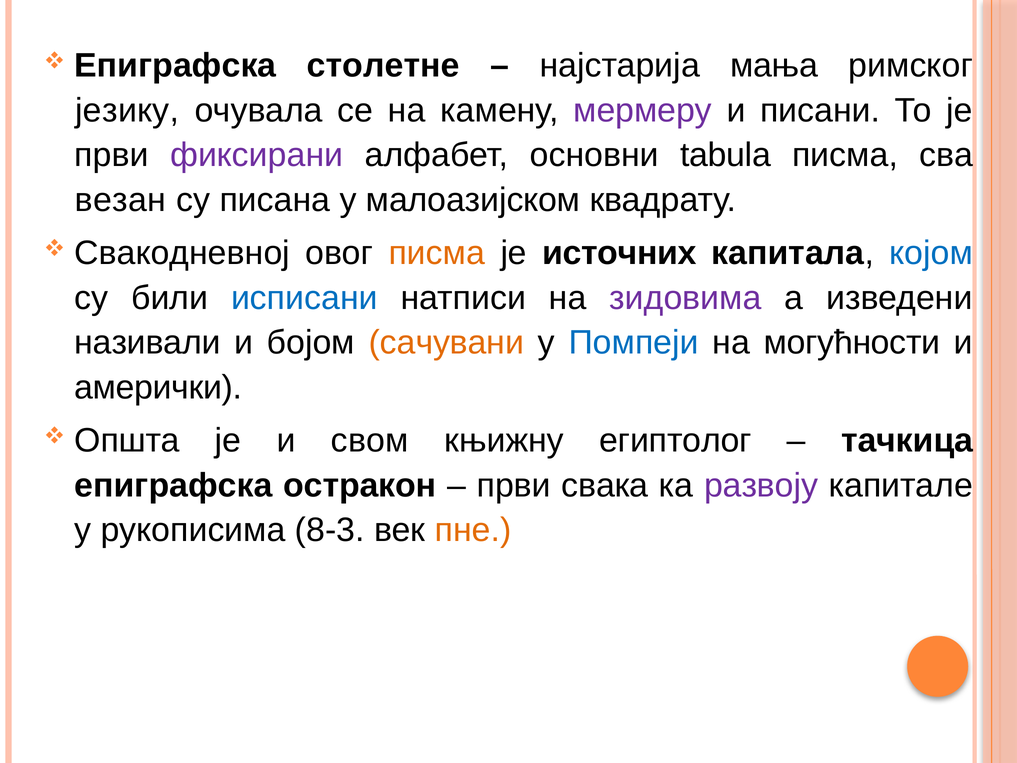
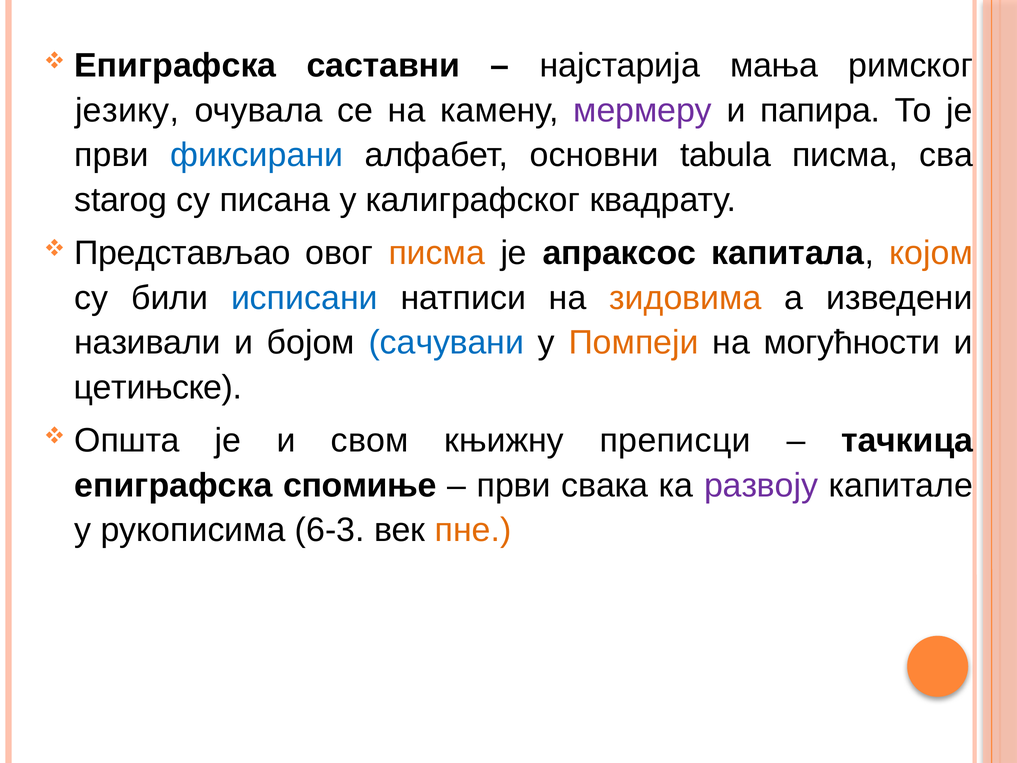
столетне: столетне -> саставни
писани: писани -> папира
фиксирани colour: purple -> blue
везан: везан -> starog
малоазијском: малоазијском -> калиграфског
Свакодневној: Свакодневној -> Представљао
источних: источних -> апраксос
којом colour: blue -> orange
зидовима colour: purple -> orange
сачувани colour: orange -> blue
Помпеји colour: blue -> orange
амерички: амерички -> цетињске
египтолог: египтолог -> преписци
остракон: остракон -> спомиње
8-3: 8-3 -> 6-3
